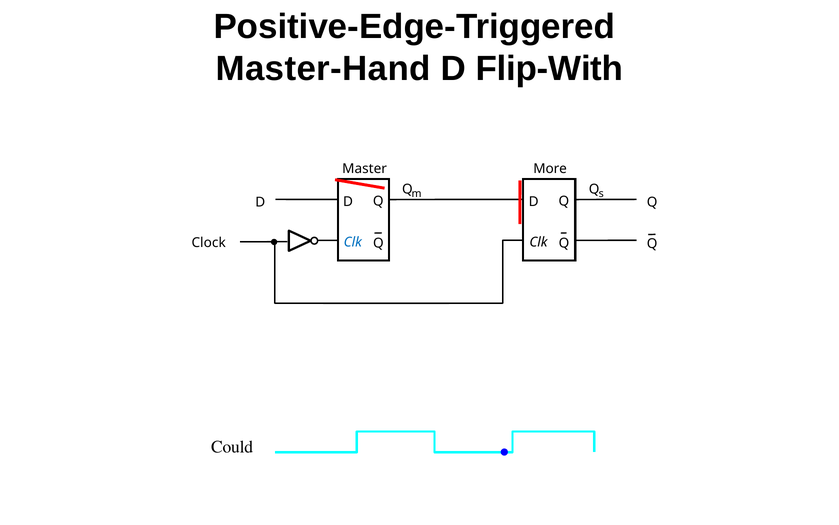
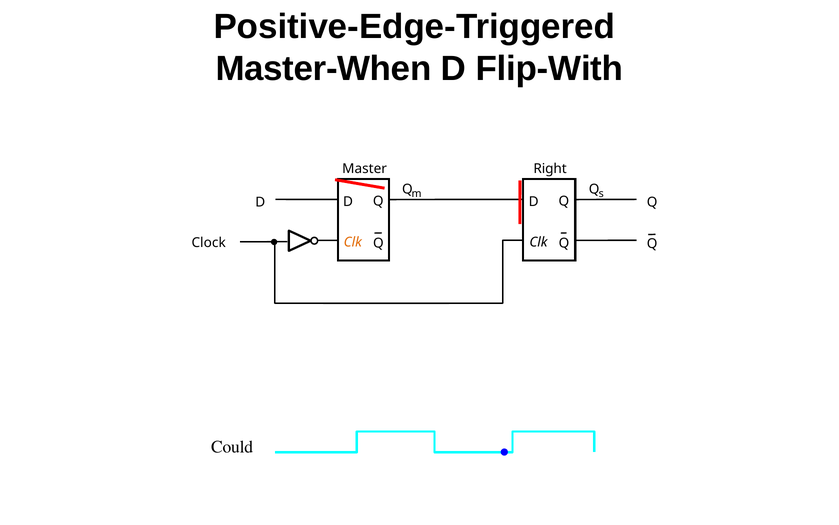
Master-Hand: Master-Hand -> Master-When
More: More -> Right
Clk at (353, 242) colour: blue -> orange
